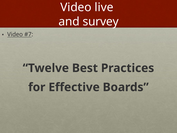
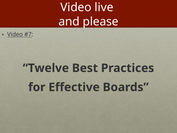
survey: survey -> please
